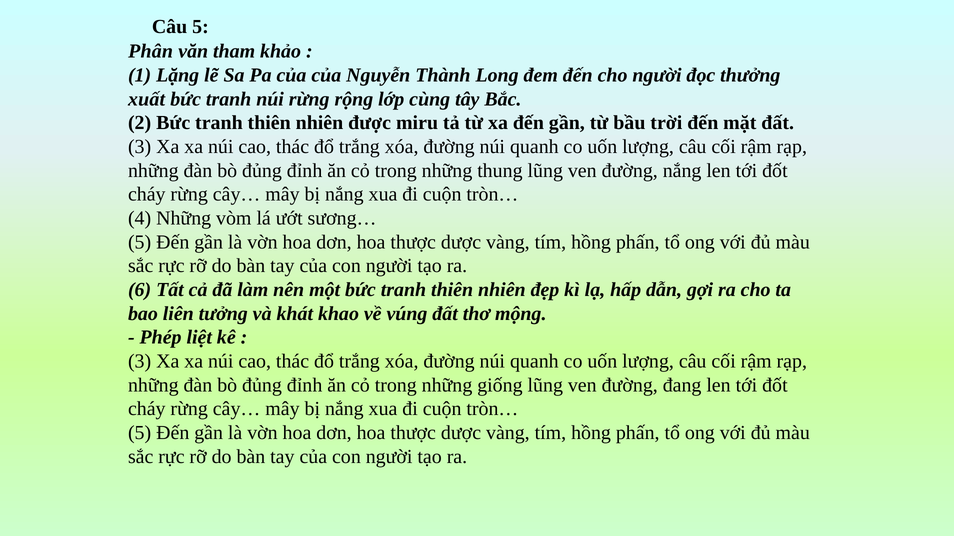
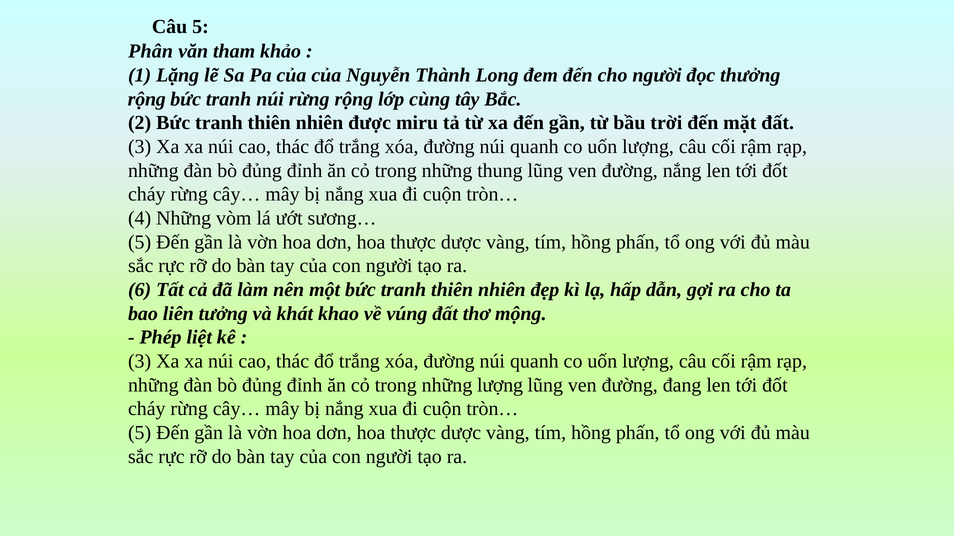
xuất at (147, 99): xuất -> rộng
những giống: giống -> lượng
